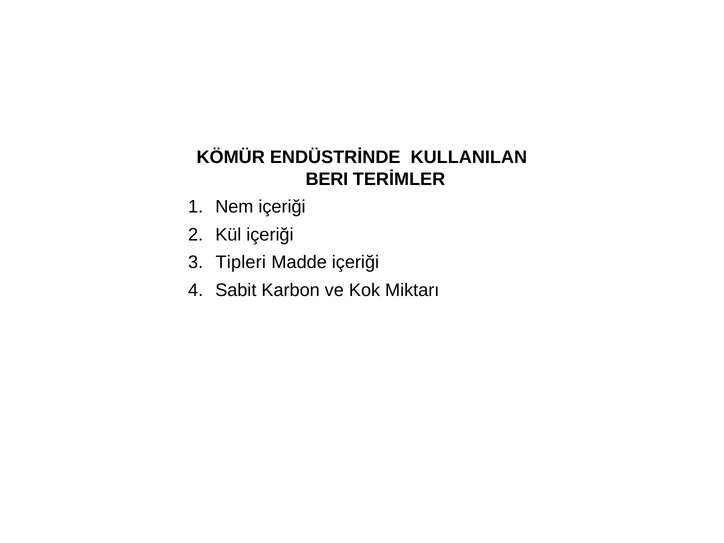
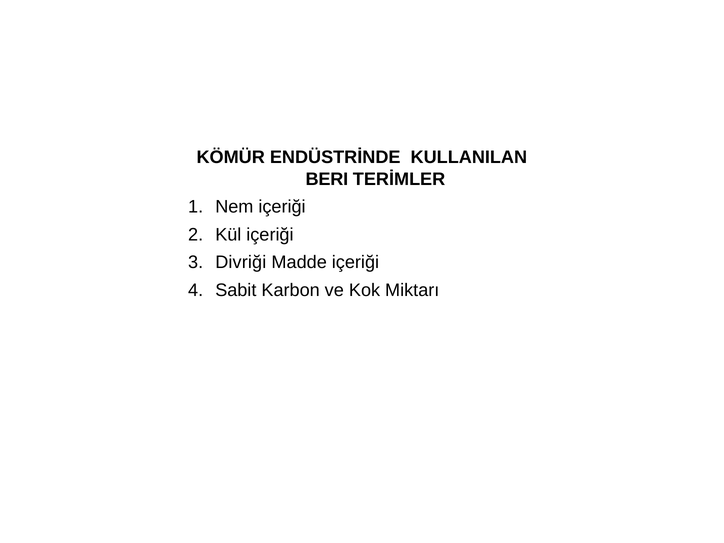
Tipleri: Tipleri -> Divriği
